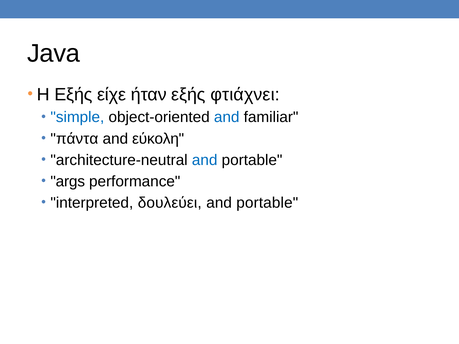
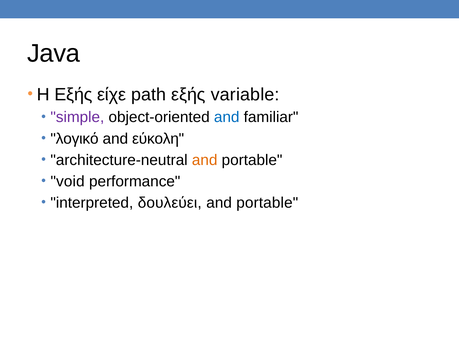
ήταν: ήταν -> path
φτιάχνει: φτιάχνει -> variable
simple colour: blue -> purple
πάντα: πάντα -> λογικό
and at (205, 160) colour: blue -> orange
args: args -> void
